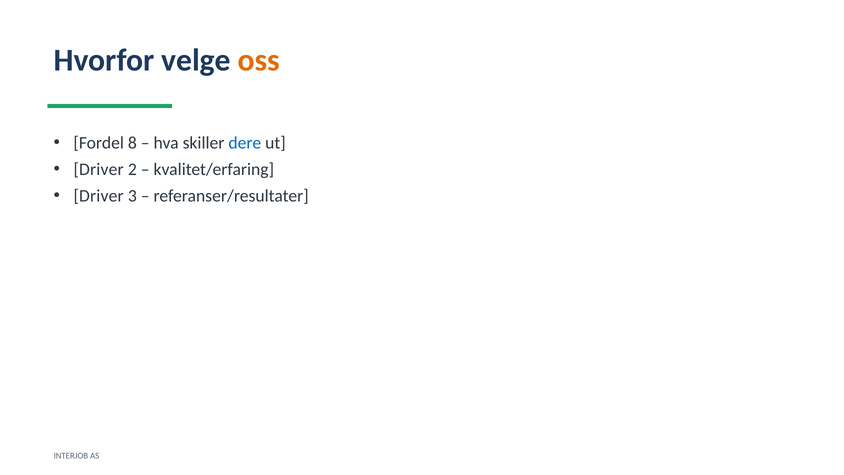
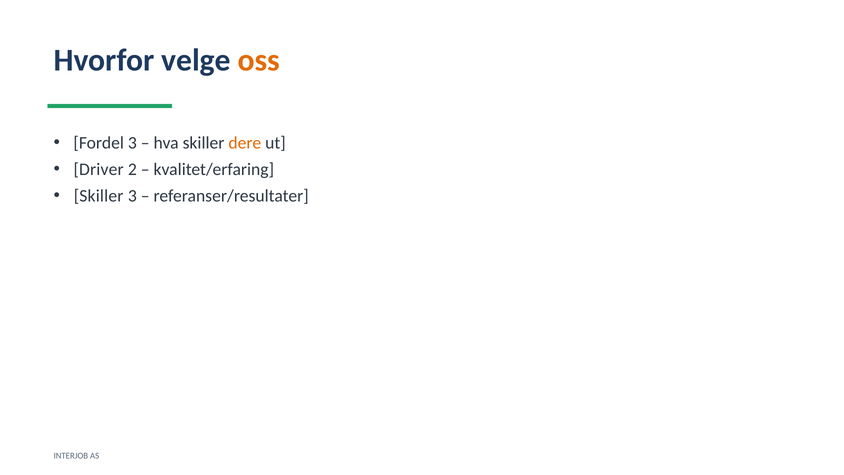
Fordel 8: 8 -> 3
dere colour: blue -> orange
Driver at (99, 196): Driver -> Skiller
